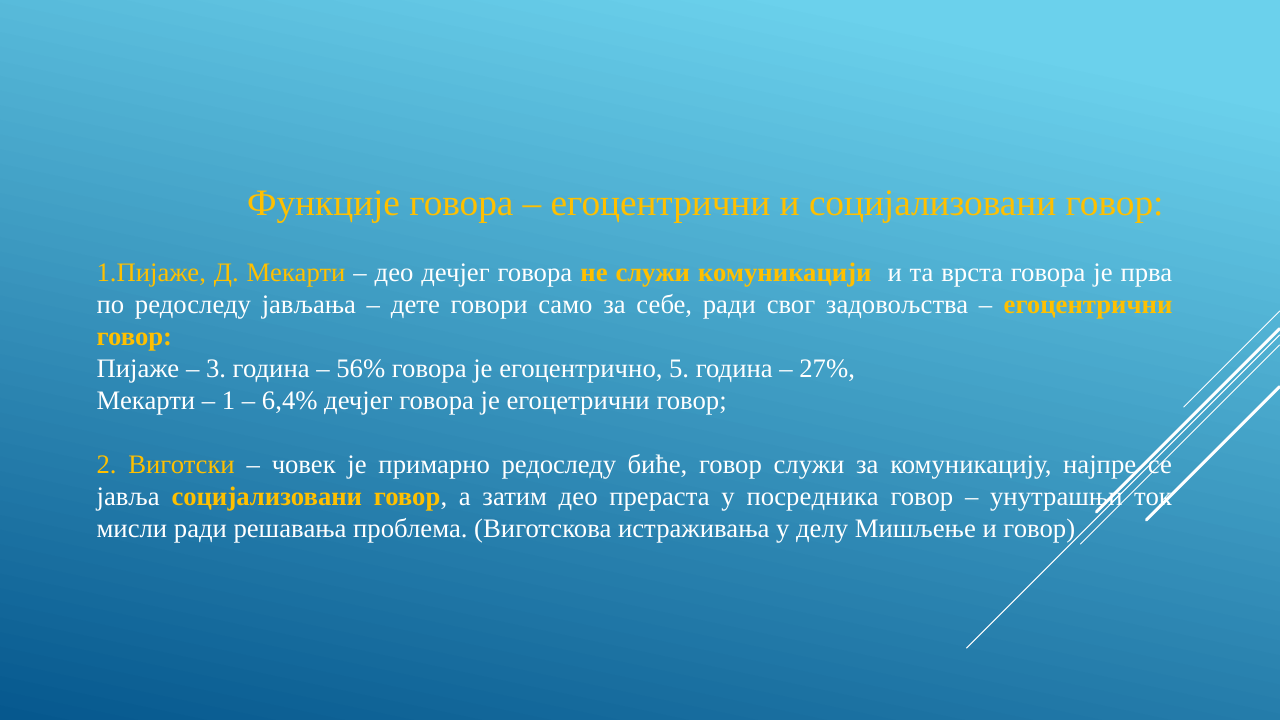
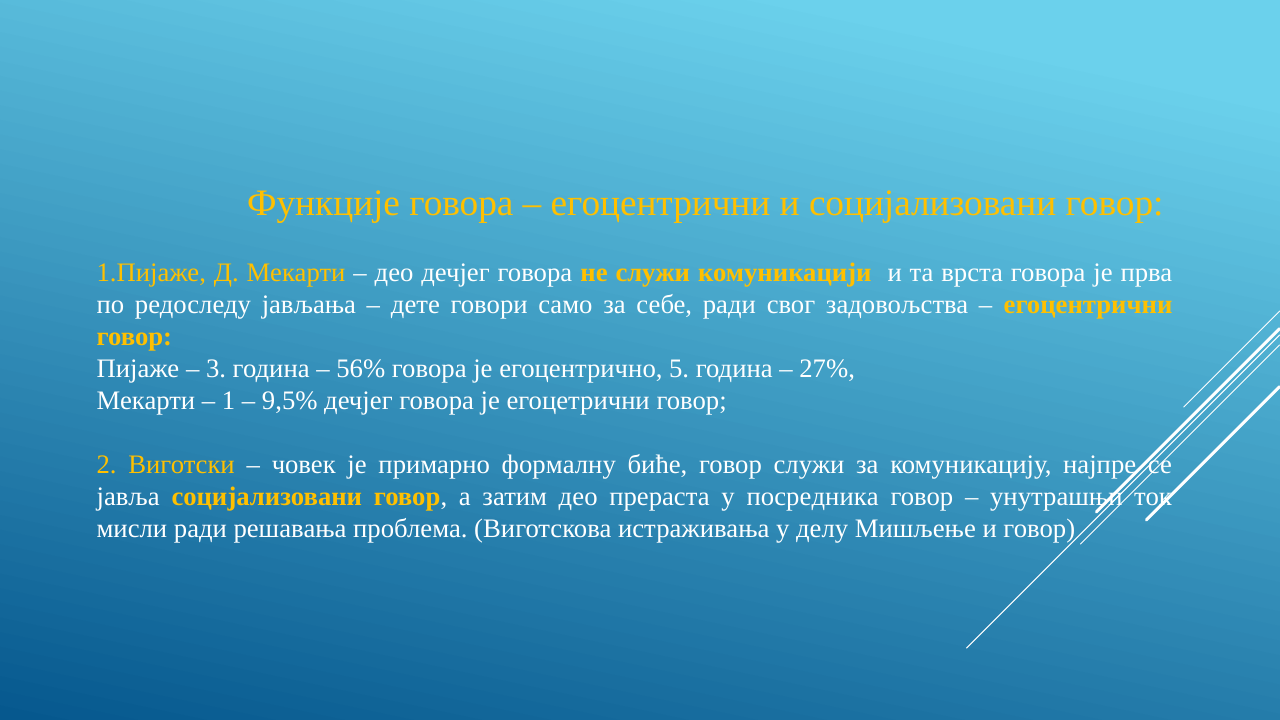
6,4%: 6,4% -> 9,5%
примарно редоследу: редоследу -> формалну
